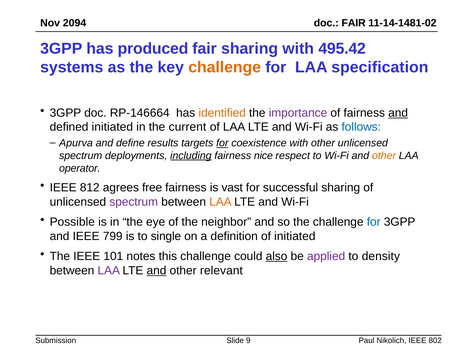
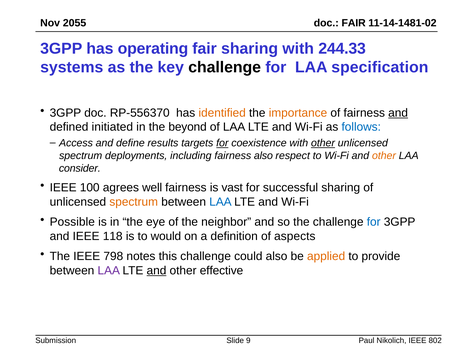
2094: 2094 -> 2055
produced: produced -> operating
495.42: 495.42 -> 244.33
challenge at (225, 67) colour: orange -> black
RP-146664: RP-146664 -> RP-556370
importance colour: purple -> orange
current: current -> beyond
Apurva: Apurva -> Access
other at (323, 143) underline: none -> present
including underline: present -> none
fairness nice: nice -> also
operator: operator -> consider
812: 812 -> 100
free: free -> well
spectrum at (134, 202) colour: purple -> orange
LAA at (220, 202) colour: orange -> blue
799: 799 -> 118
single: single -> would
of initiated: initiated -> aspects
101: 101 -> 798
also at (277, 256) underline: present -> none
applied colour: purple -> orange
density: density -> provide
relevant: relevant -> effective
